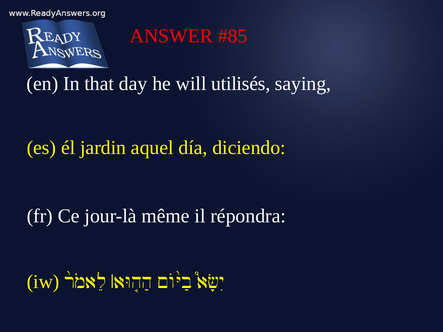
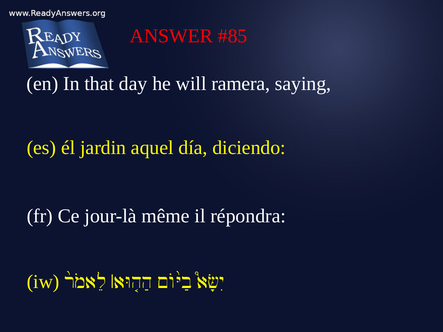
utilisés: utilisés -> ramera
